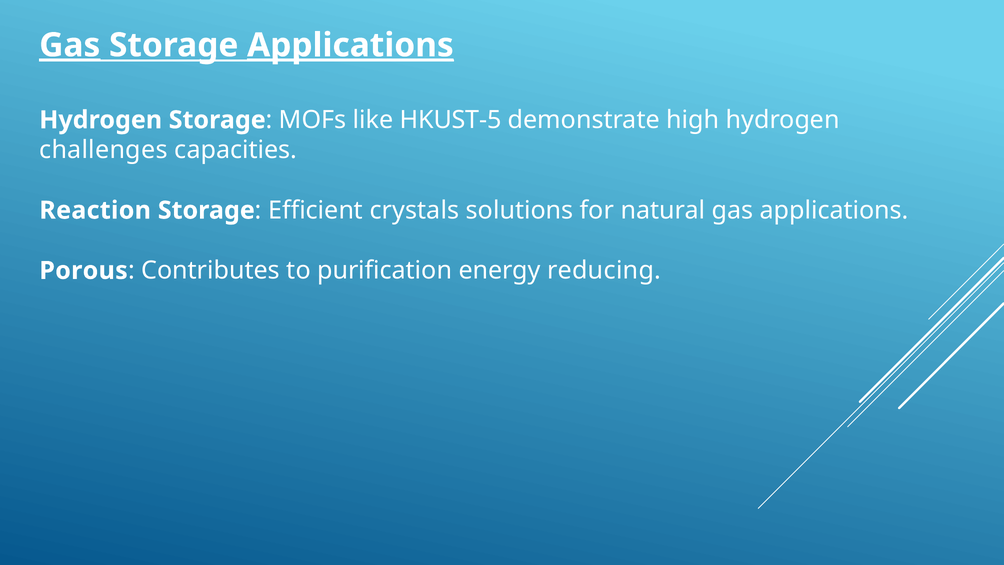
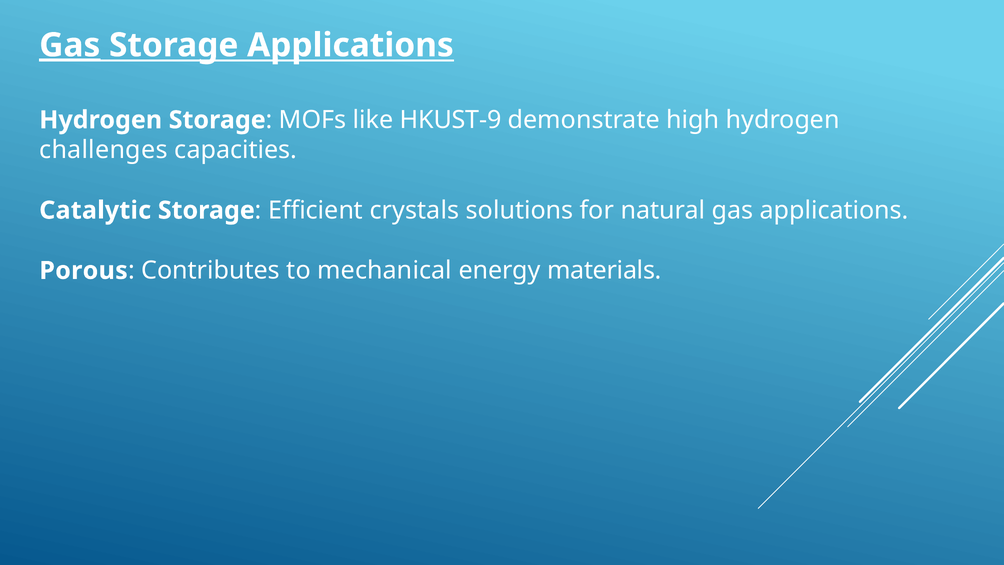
Applications at (350, 45) underline: present -> none
HKUST-5: HKUST-5 -> HKUST-9
Reaction: Reaction -> Catalytic
purification: purification -> mechanical
reducing: reducing -> materials
